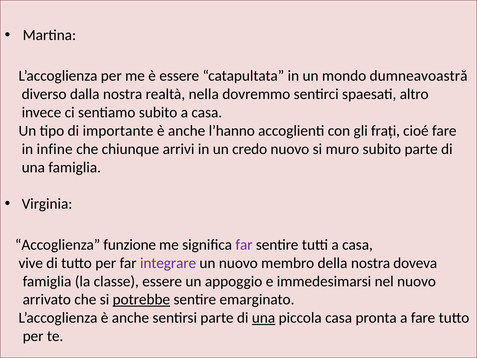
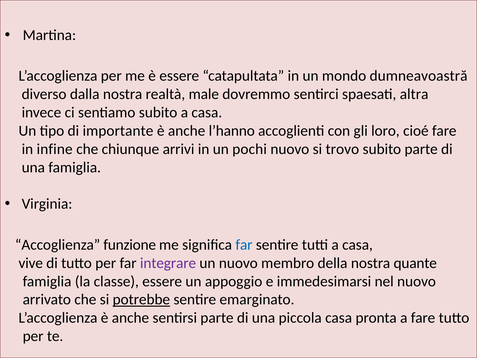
nella: nella -> male
altro: altro -> altra
frați: frați -> loro
credo: credo -> pochi
muro: muro -> trovo
far at (244, 245) colour: purple -> blue
doveva: doveva -> quante
una at (264, 318) underline: present -> none
